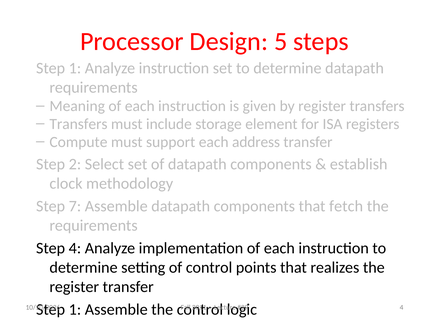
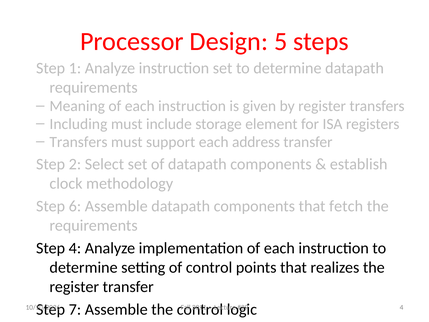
Transfers at (78, 124): Transfers -> Including
Compute at (78, 142): Compute -> Transfers
7: 7 -> 6
1 at (75, 309): 1 -> 7
